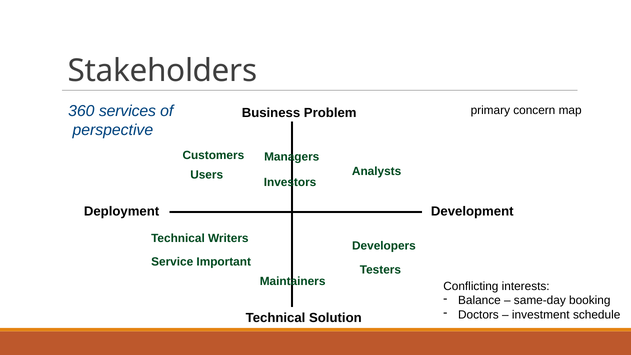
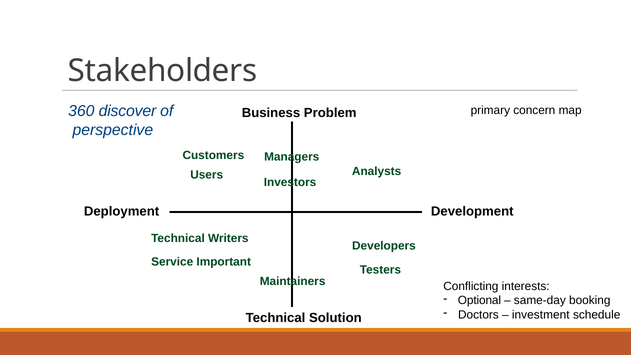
services: services -> discover
Balance: Balance -> Optional
